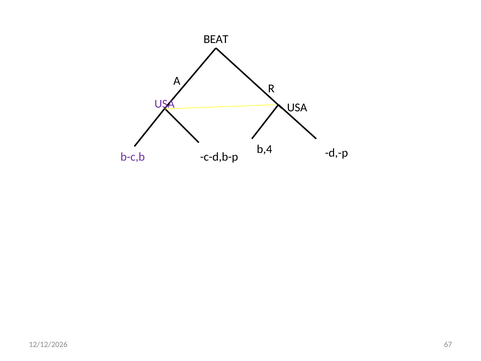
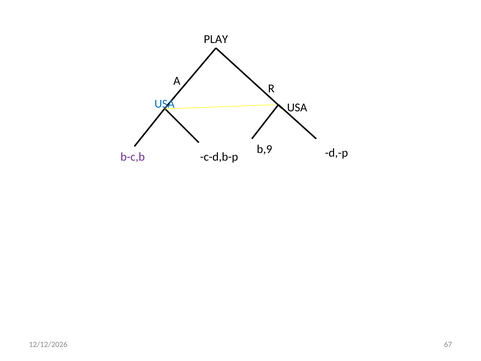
BEAT: BEAT -> PLAY
USA at (165, 104) colour: purple -> blue
b,4: b,4 -> b,9
